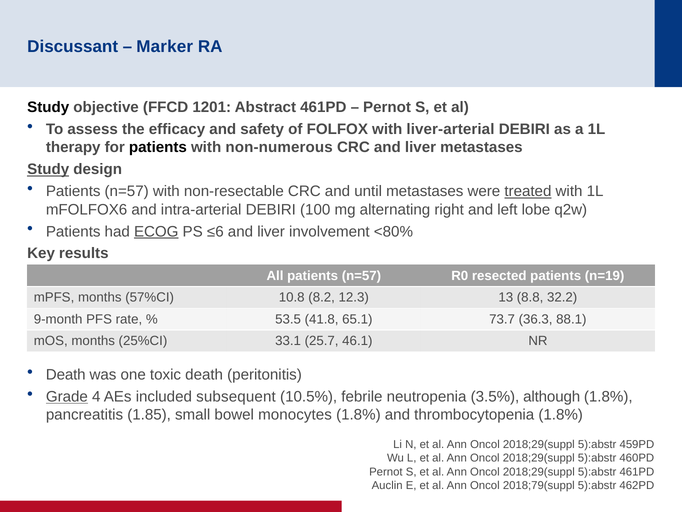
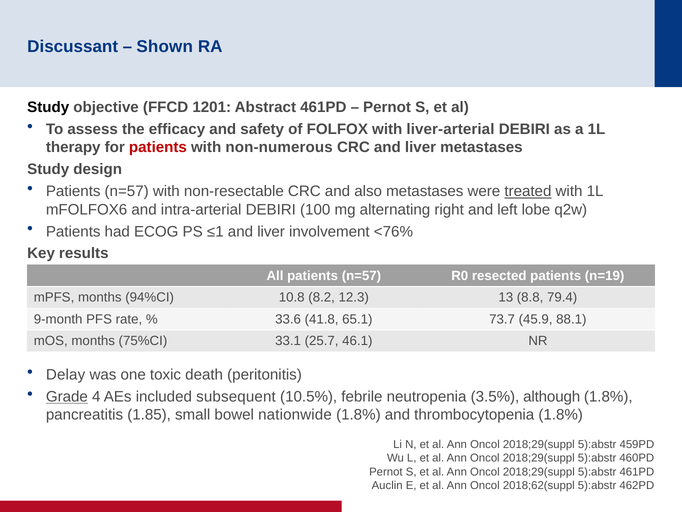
Marker: Marker -> Shown
patients at (158, 147) colour: black -> red
Study at (48, 169) underline: present -> none
until: until -> also
ECOG underline: present -> none
≤6: ≤6 -> ≤1
<80%: <80% -> <76%
57%CI: 57%CI -> 94%CI
32.2: 32.2 -> 79.4
53.5: 53.5 -> 33.6
36.3: 36.3 -> 45.9
25%CI: 25%CI -> 75%CI
Death at (66, 374): Death -> Delay
monocytes: monocytes -> nationwide
2018;79(suppl: 2018;79(suppl -> 2018;62(suppl
